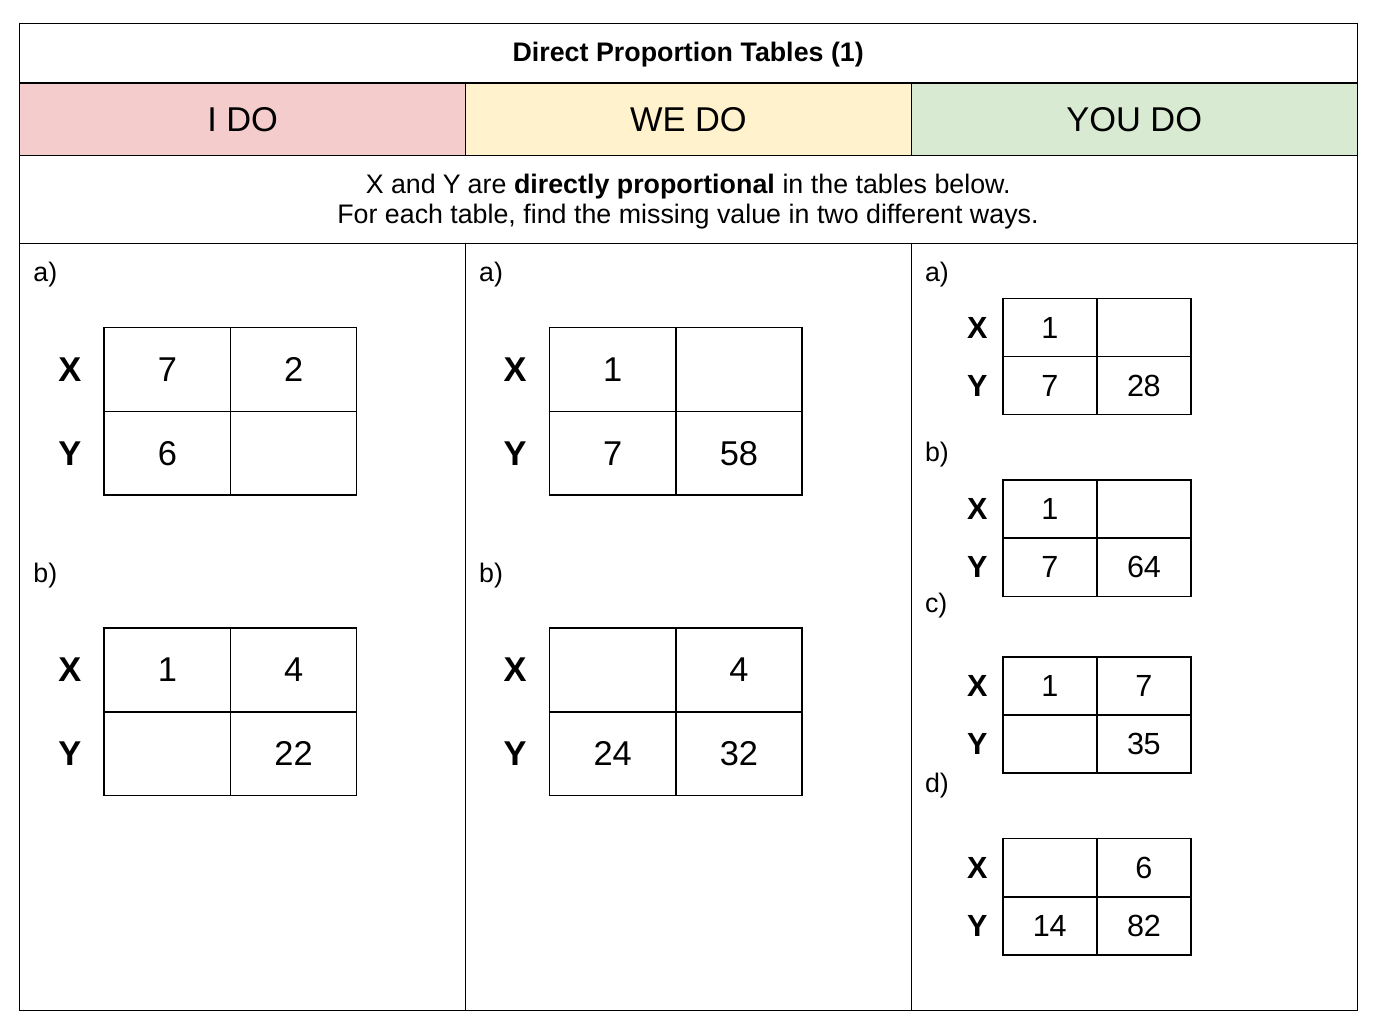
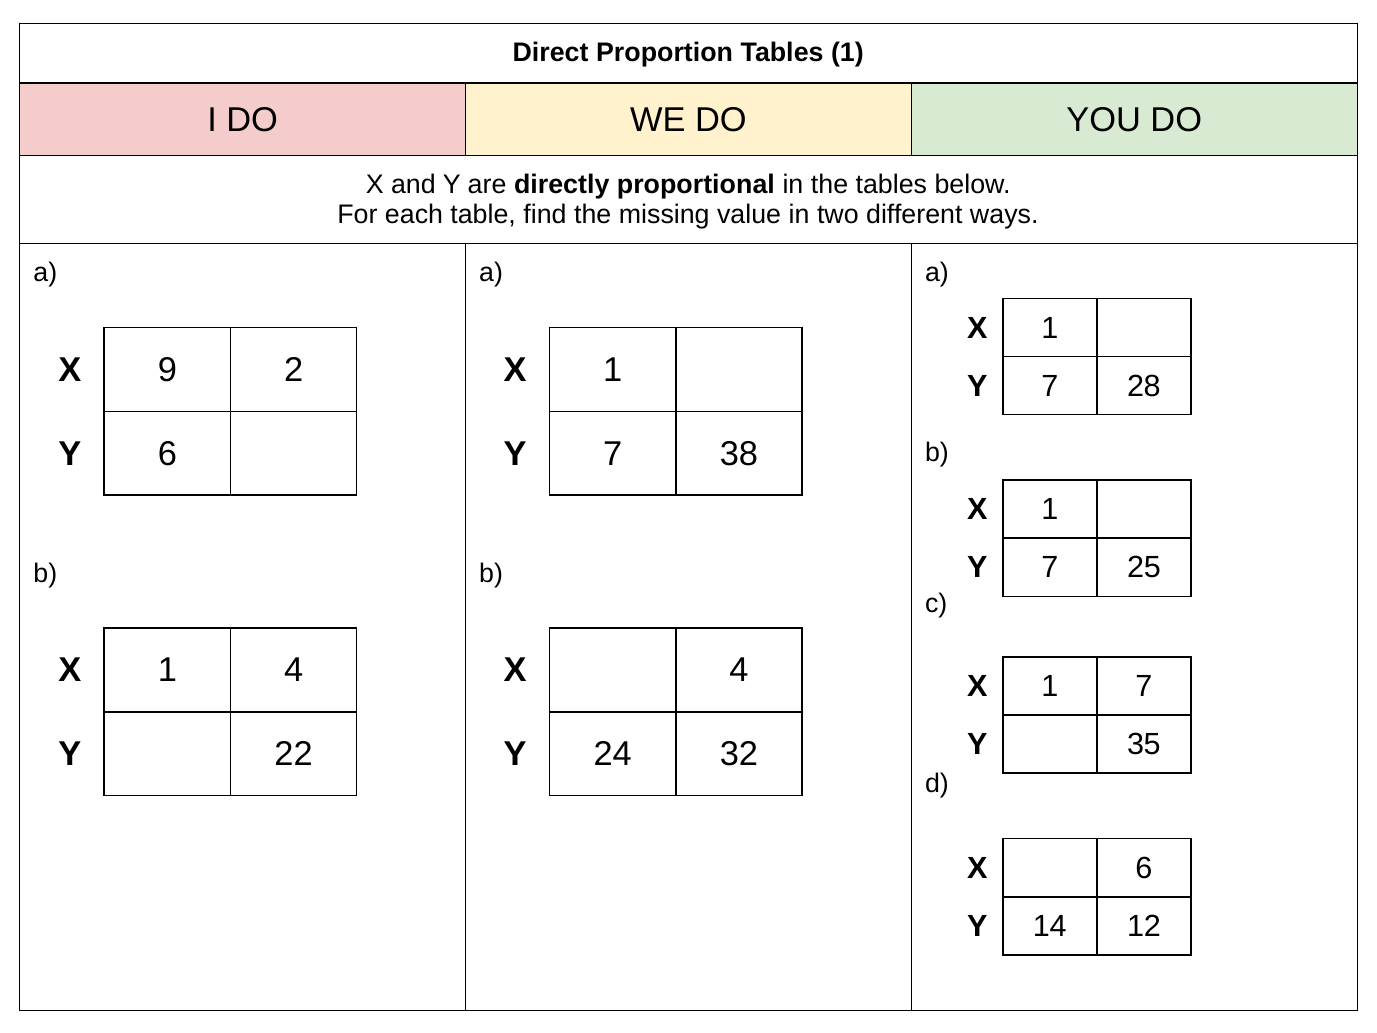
X 7: 7 -> 9
58: 58 -> 38
64: 64 -> 25
82: 82 -> 12
